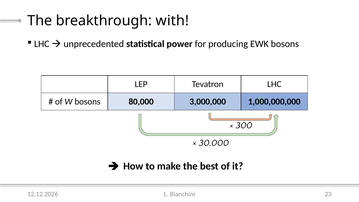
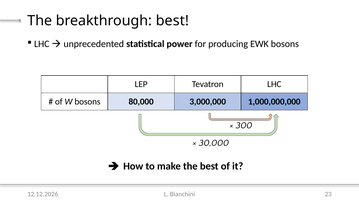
breakthrough with: with -> best
